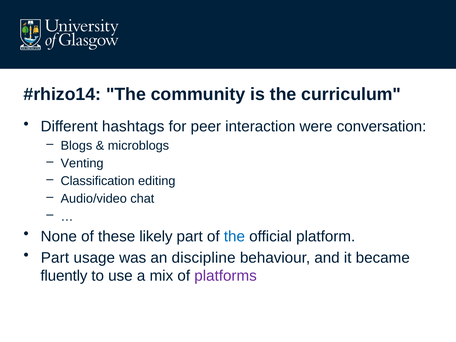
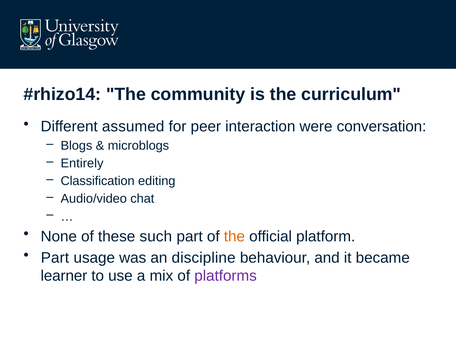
hashtags: hashtags -> assumed
Venting: Venting -> Entirely
likely: likely -> such
the at (234, 236) colour: blue -> orange
fluently: fluently -> learner
